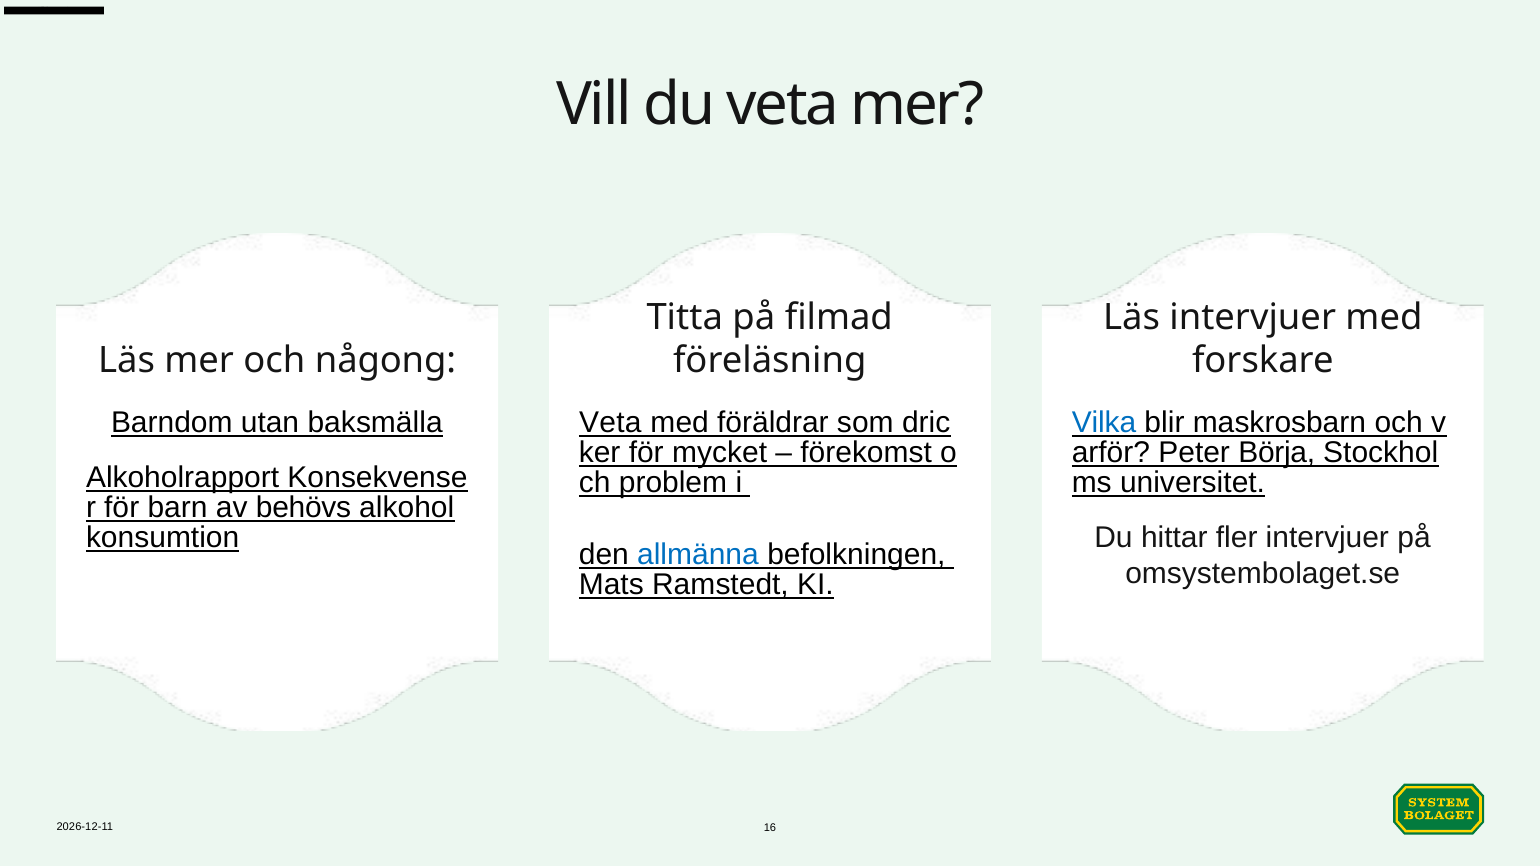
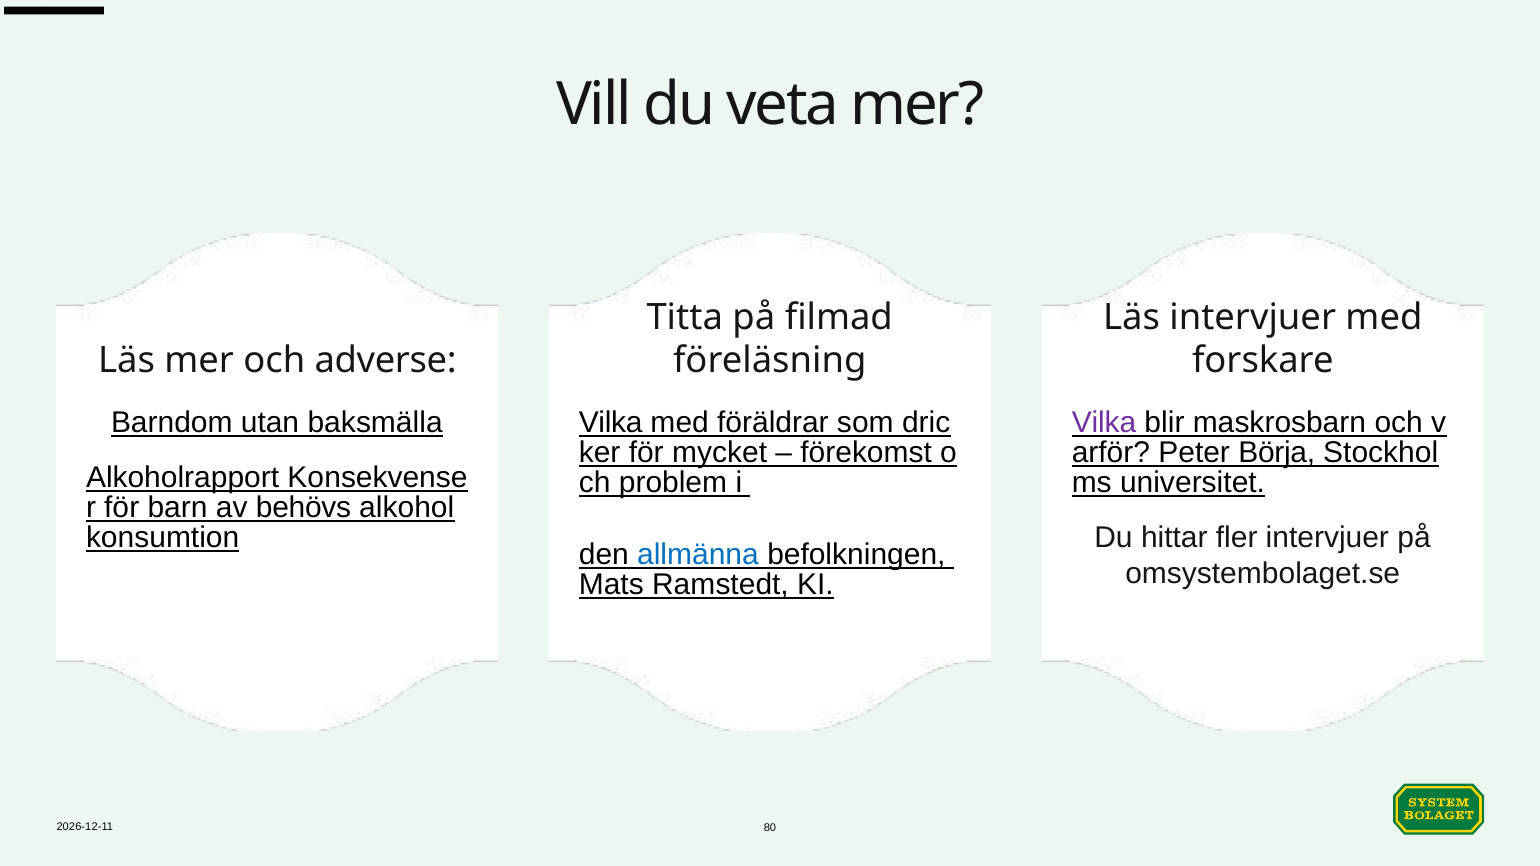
någong: någong -> adverse
Veta at (610, 423): Veta -> Vilka
Vilka at (1104, 423) colour: blue -> purple
16: 16 -> 80
